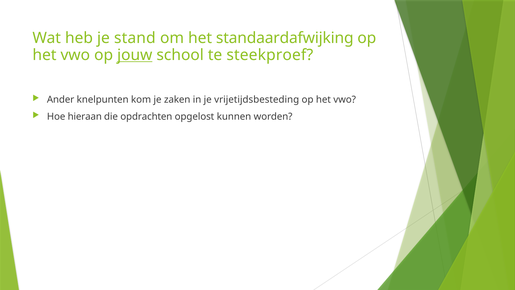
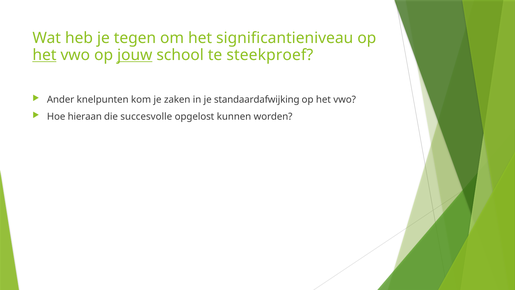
stand: stand -> tegen
standaardafwijking: standaardafwijking -> significantieniveau
het at (44, 55) underline: none -> present
vrijetijdsbesteding: vrijetijdsbesteding -> standaardafwijking
opdrachten: opdrachten -> succesvolle
